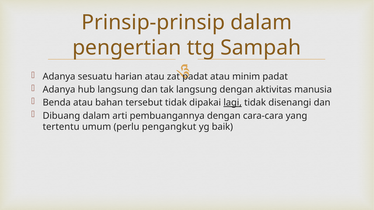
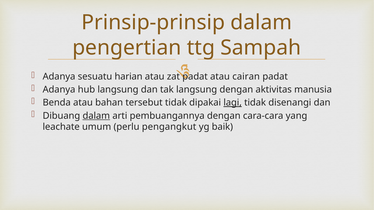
minim: minim -> cairan
dalam at (96, 116) underline: none -> present
tertentu: tertentu -> leachate
